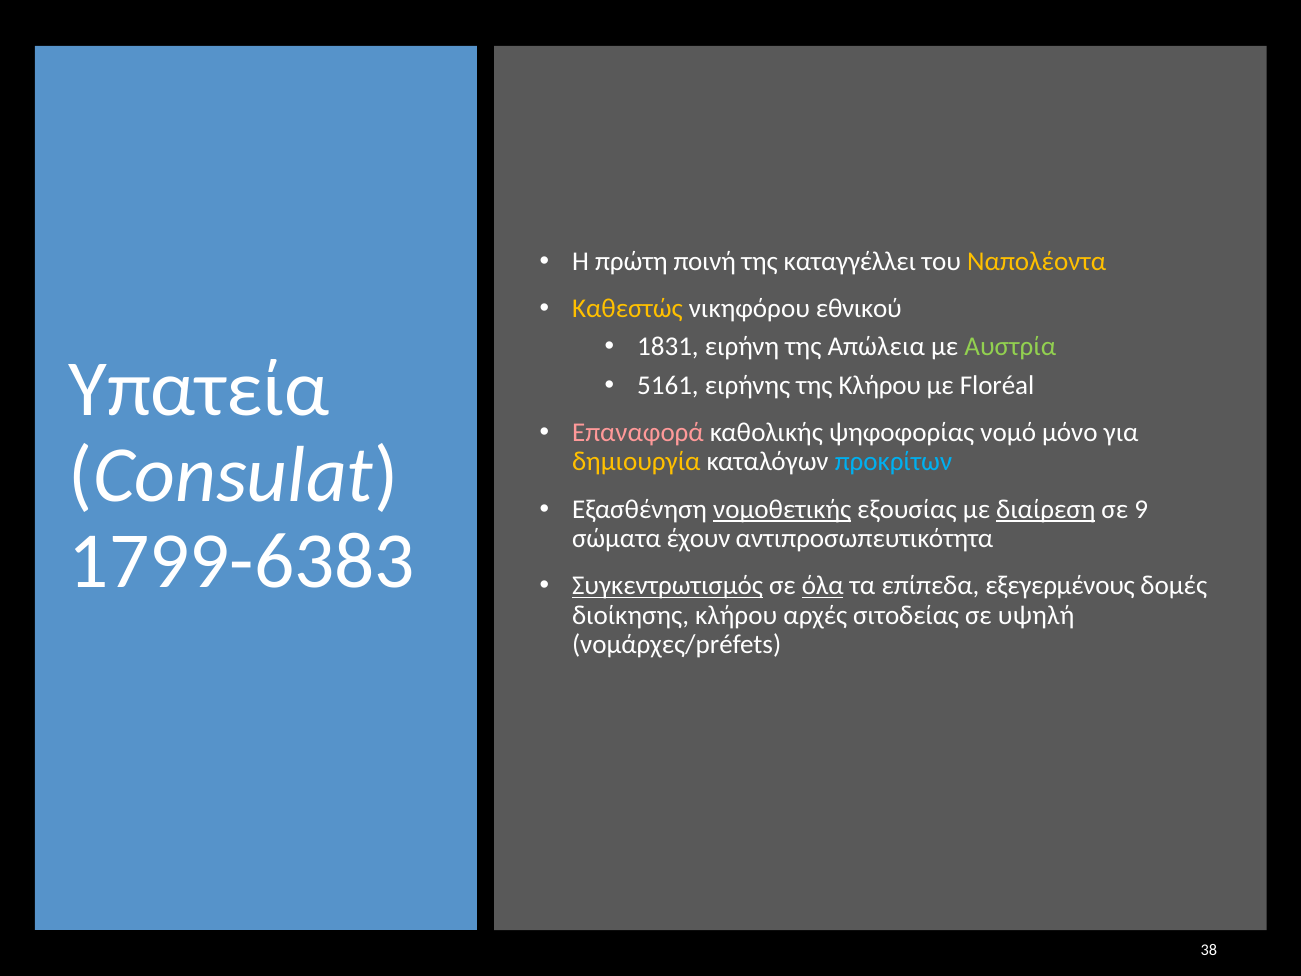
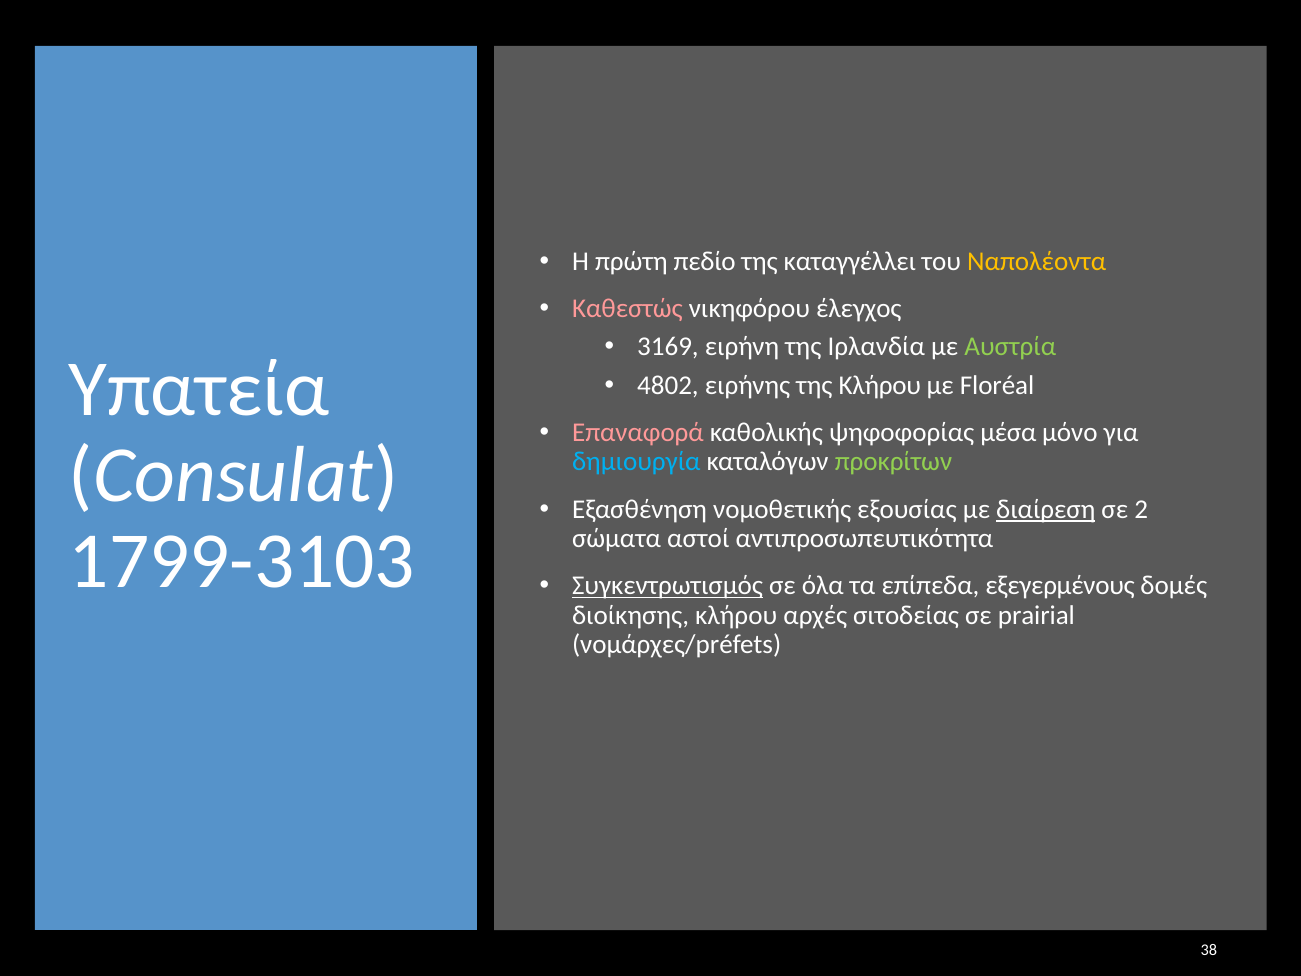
ποινή: ποινή -> πεδίο
Καθεστώς colour: yellow -> pink
εθνικού: εθνικού -> έλεγχος
1831: 1831 -> 3169
Απώλεια: Απώλεια -> Ιρλανδία
5161: 5161 -> 4802
νομό: νομό -> μέσα
δημιουργία colour: yellow -> light blue
προκρίτων colour: light blue -> light green
νομοθετικής underline: present -> none
9: 9 -> 2
έχουν: έχουν -> αστοί
1799-6383: 1799-6383 -> 1799-3103
όλα underline: present -> none
υψηλή: υψηλή -> prairial
